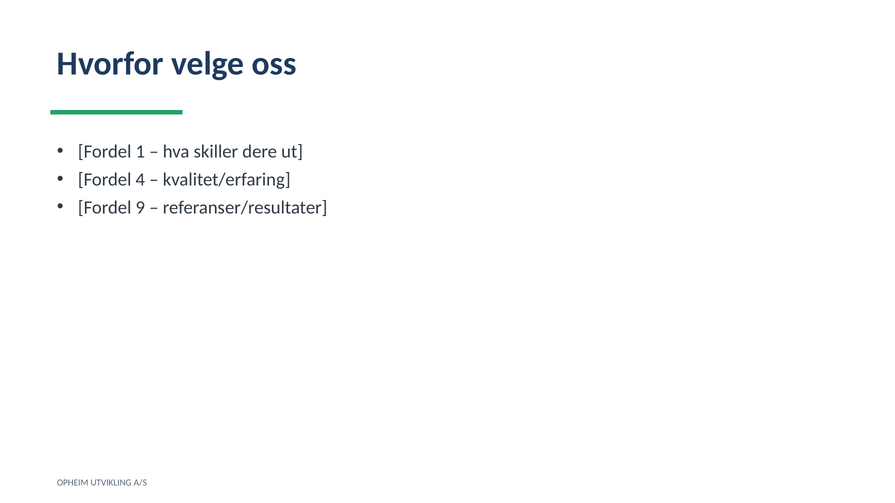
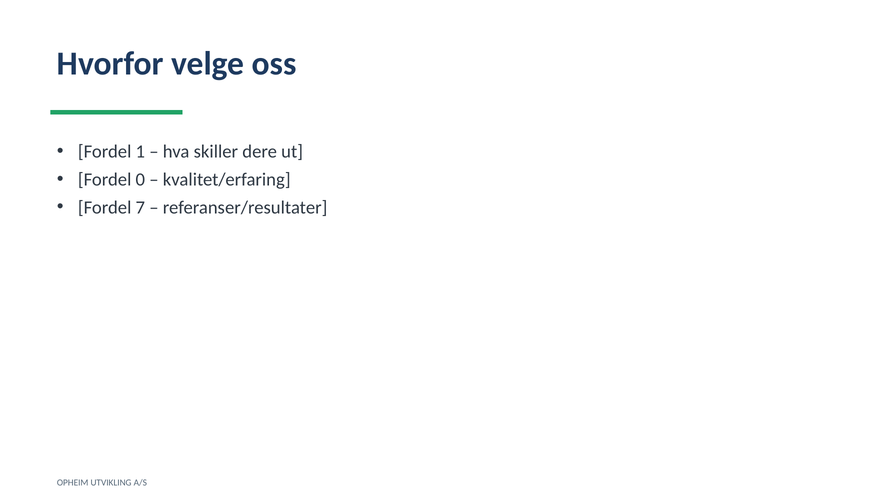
4: 4 -> 0
9: 9 -> 7
